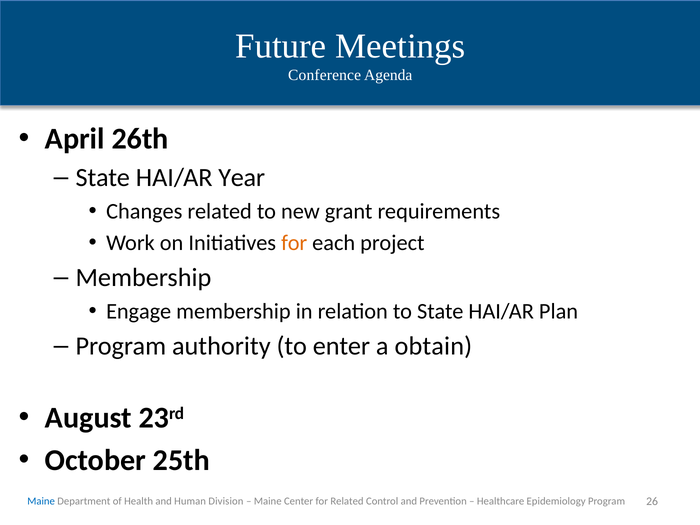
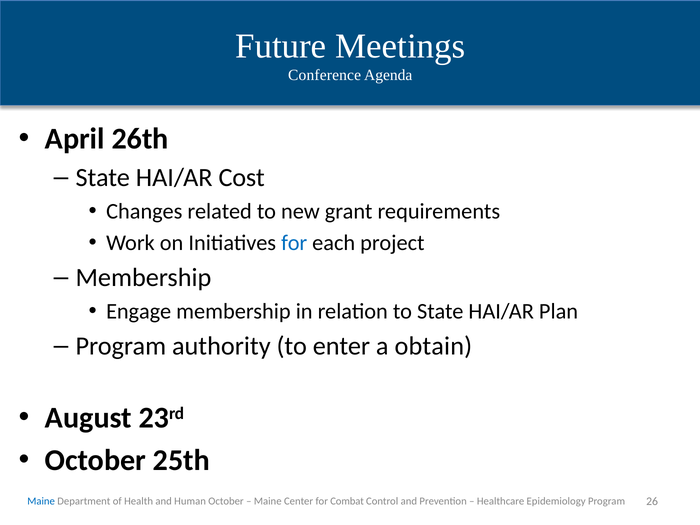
Year: Year -> Cost
for at (294, 243) colour: orange -> blue
Human Division: Division -> October
for Related: Related -> Combat
